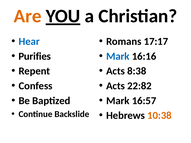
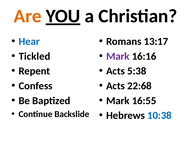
17:17: 17:17 -> 13:17
Purifies: Purifies -> Tickled
Mark at (118, 56) colour: blue -> purple
8:38: 8:38 -> 5:38
22:82: 22:82 -> 22:68
16:57: 16:57 -> 16:55
10:38 colour: orange -> blue
